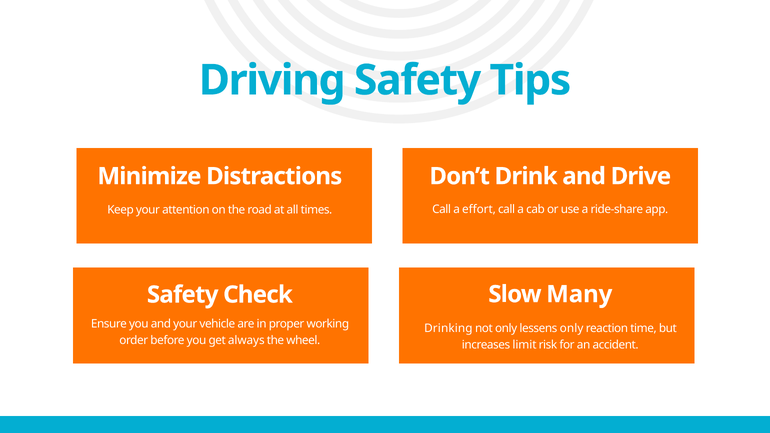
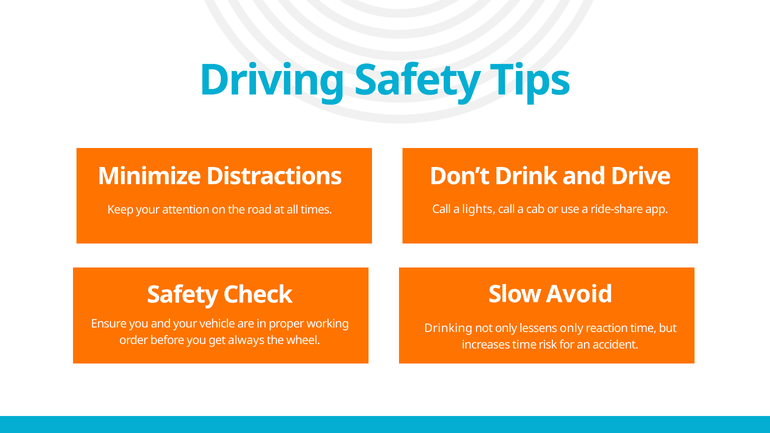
effort: effort -> lights
Many: Many -> Avoid
increases limit: limit -> time
